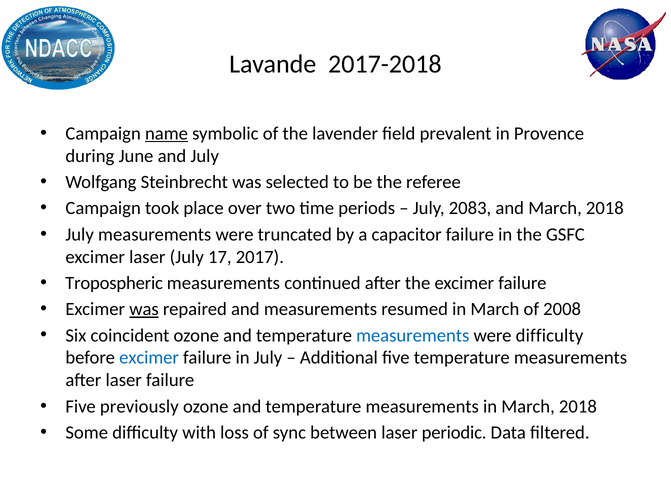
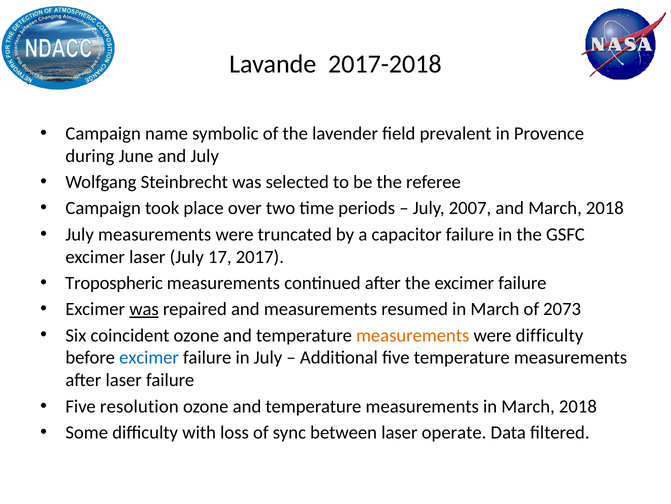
name underline: present -> none
2083: 2083 -> 2007
2008: 2008 -> 2073
measurements at (413, 335) colour: blue -> orange
previously: previously -> resolution
periodic: periodic -> operate
